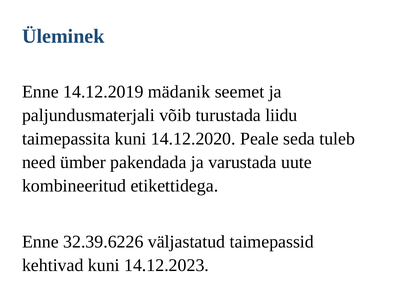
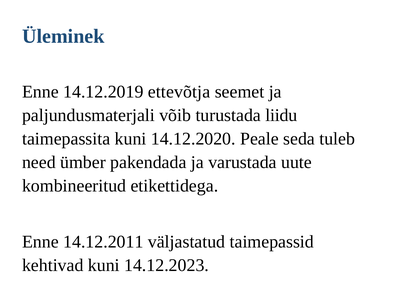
mädanik: mädanik -> ettevõtja
32.39.6226: 32.39.6226 -> 14.12.2011
